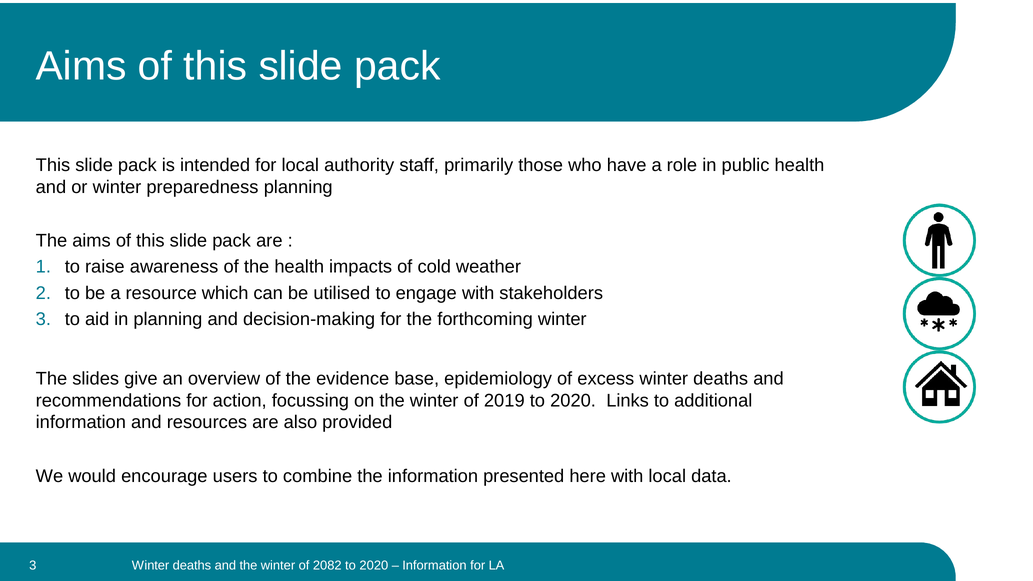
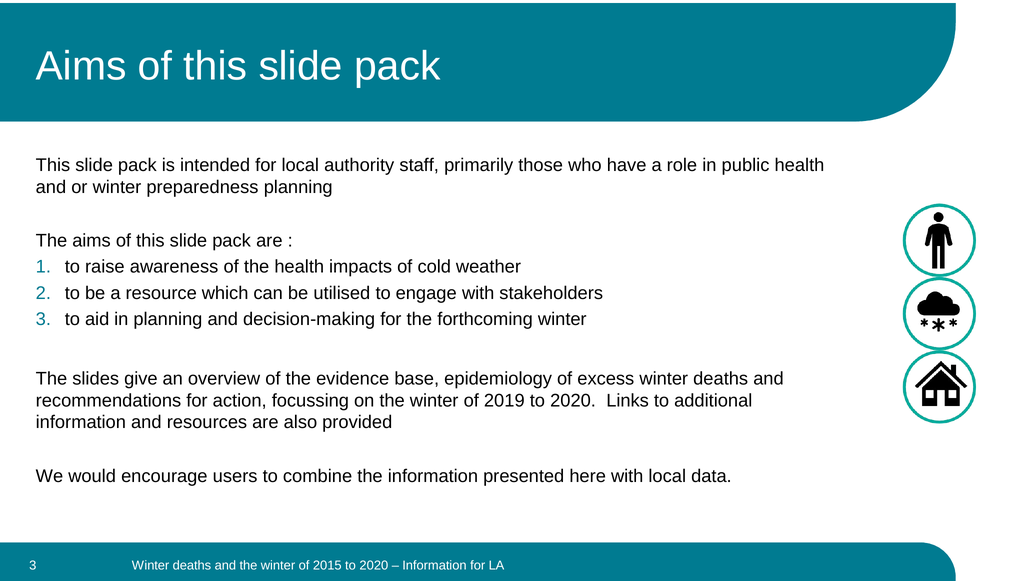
2082: 2082 -> 2015
